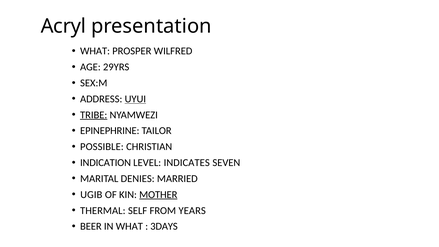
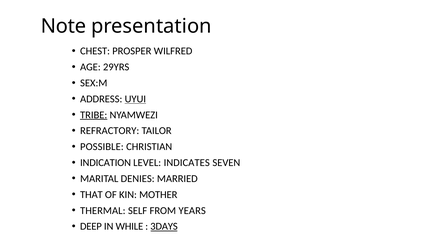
Acryl: Acryl -> Note
WHAT at (95, 51): WHAT -> CHEST
EPINEPHRINE: EPINEPHRINE -> REFRACTORY
UGIB: UGIB -> THAT
MOTHER underline: present -> none
BEER: BEER -> DEEP
IN WHAT: WHAT -> WHILE
3DAYS underline: none -> present
